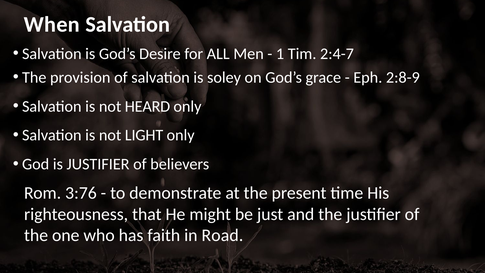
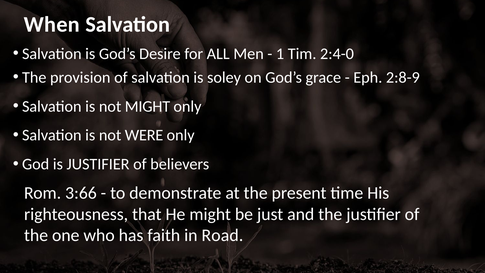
2:4-7: 2:4-7 -> 2:4-0
not HEARD: HEARD -> MIGHT
LIGHT: LIGHT -> WERE
3:76: 3:76 -> 3:66
